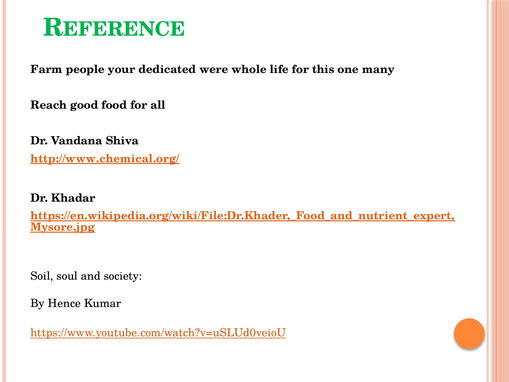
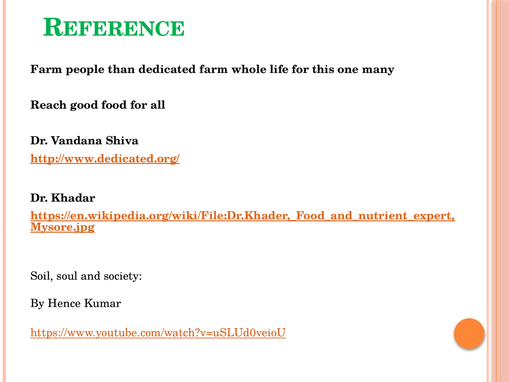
your: your -> than
dedicated were: were -> farm
http://www.chemical.org/: http://www.chemical.org/ -> http://www.dedicated.org/
